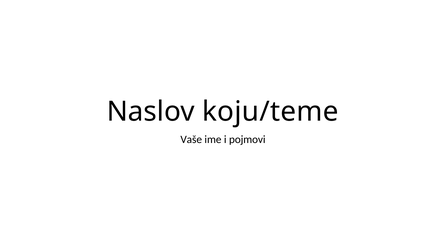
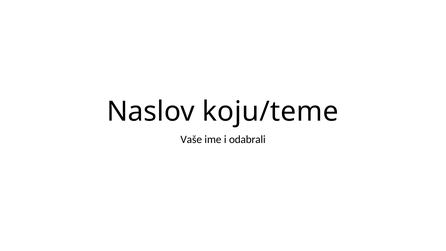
pojmovi: pojmovi -> odabrali
